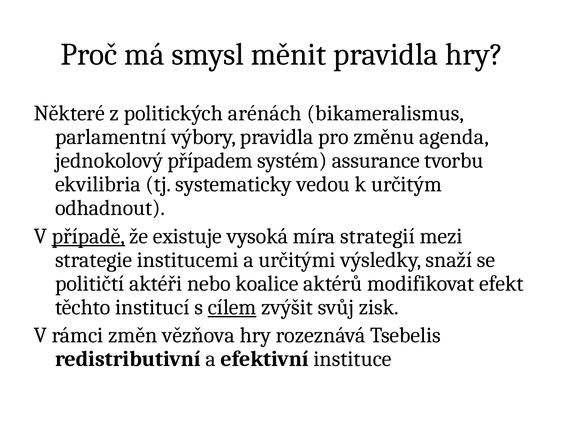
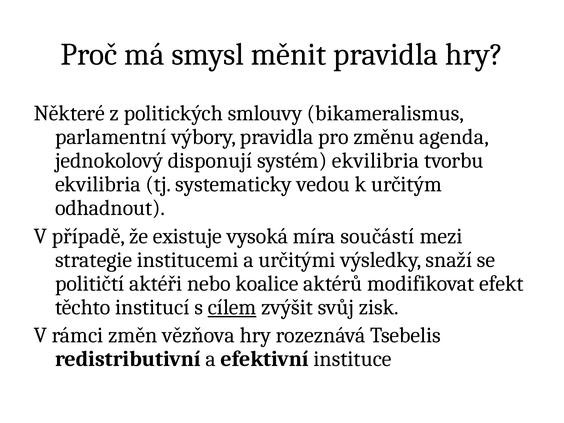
arénách: arénách -> smlouvy
případem: případem -> disponují
systém assurance: assurance -> ekvilibria
případě underline: present -> none
strategií: strategií -> součástí
